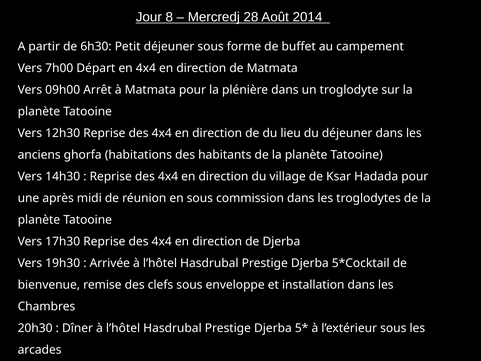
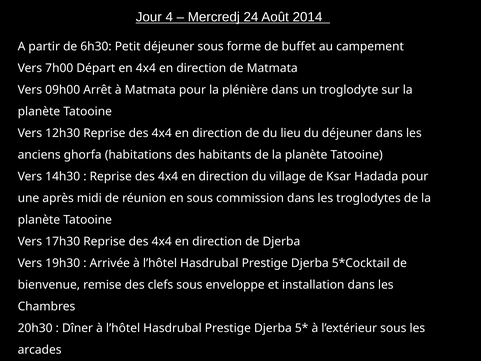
8: 8 -> 4
28: 28 -> 24
